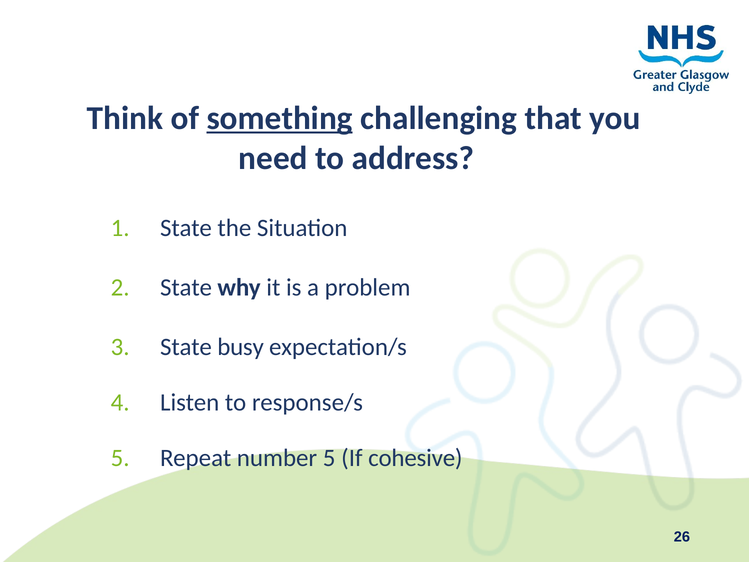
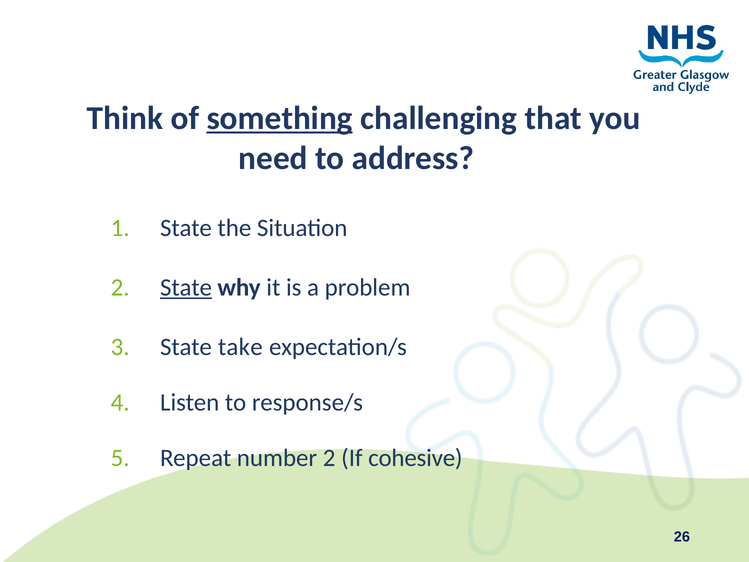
State at (186, 287) underline: none -> present
busy: busy -> take
number 5: 5 -> 2
